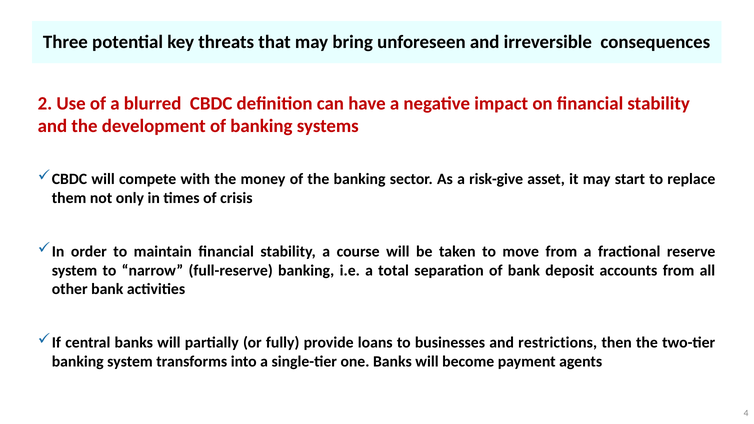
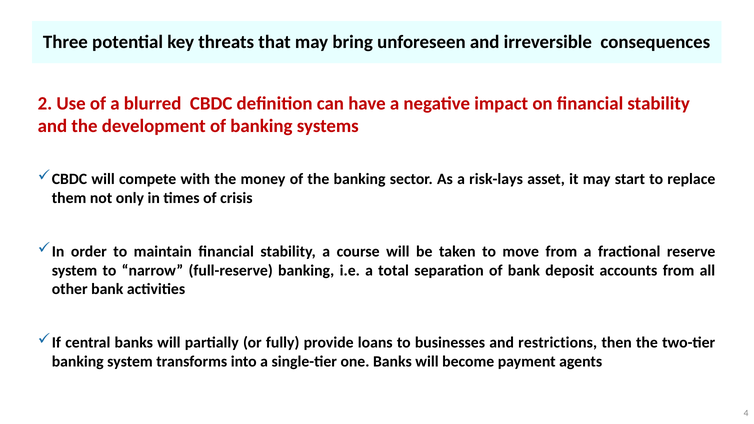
risk-give: risk-give -> risk-lays
